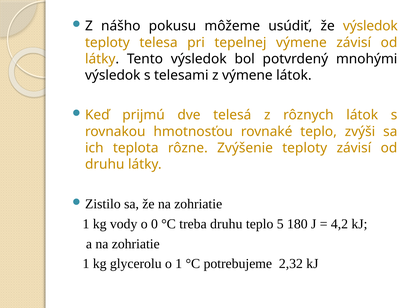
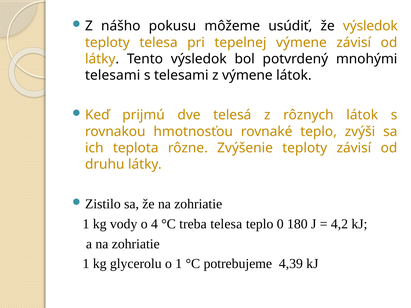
výsledok at (113, 75): výsledok -> telesami
0: 0 -> 4
treba druhu: druhu -> telesa
5: 5 -> 0
2,32: 2,32 -> 4,39
